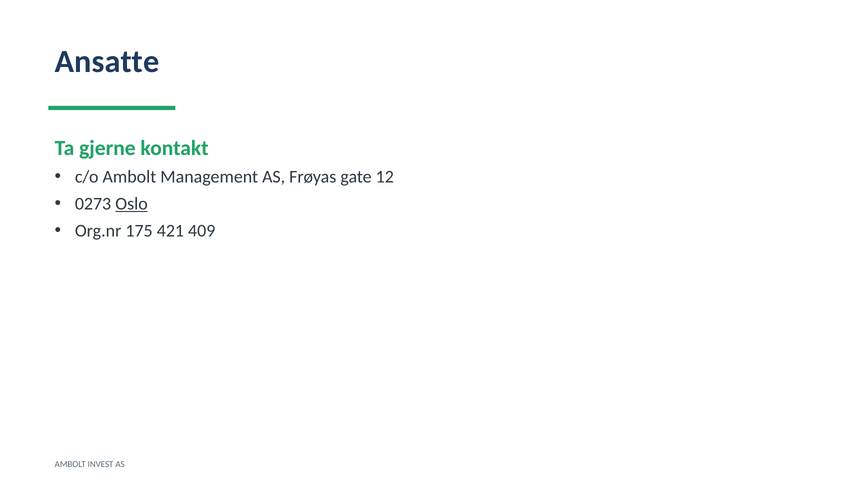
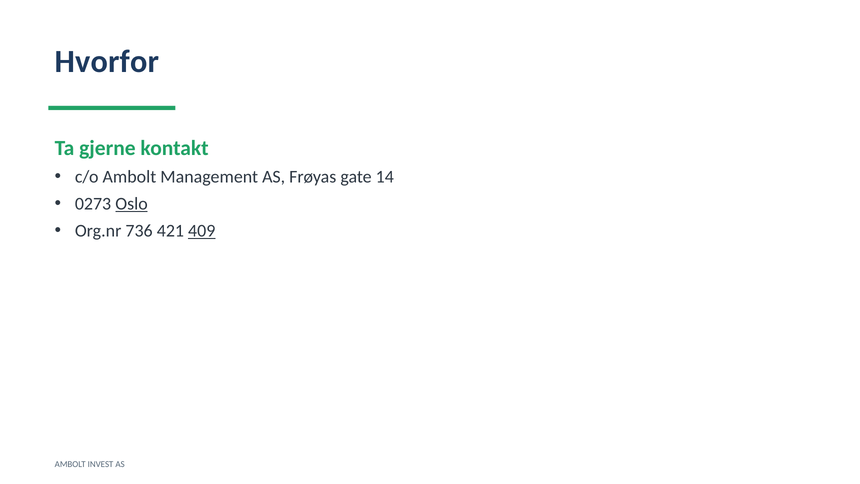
Ansatte: Ansatte -> Hvorfor
12: 12 -> 14
175: 175 -> 736
409 underline: none -> present
